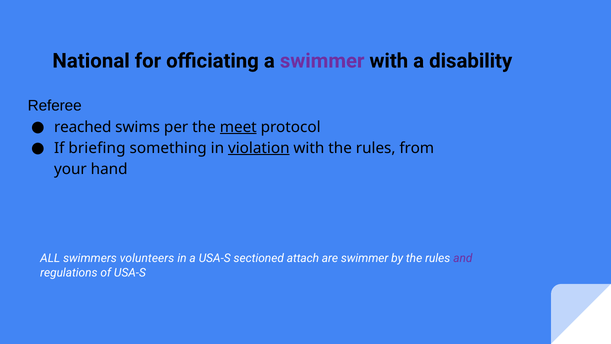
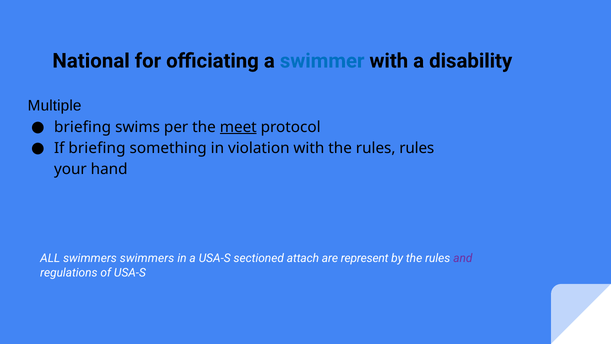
swimmer at (322, 61) colour: purple -> blue
Referee: Referee -> Multiple
reached at (83, 127): reached -> briefing
violation underline: present -> none
rules from: from -> rules
swimmers volunteers: volunteers -> swimmers
are swimmer: swimmer -> represent
